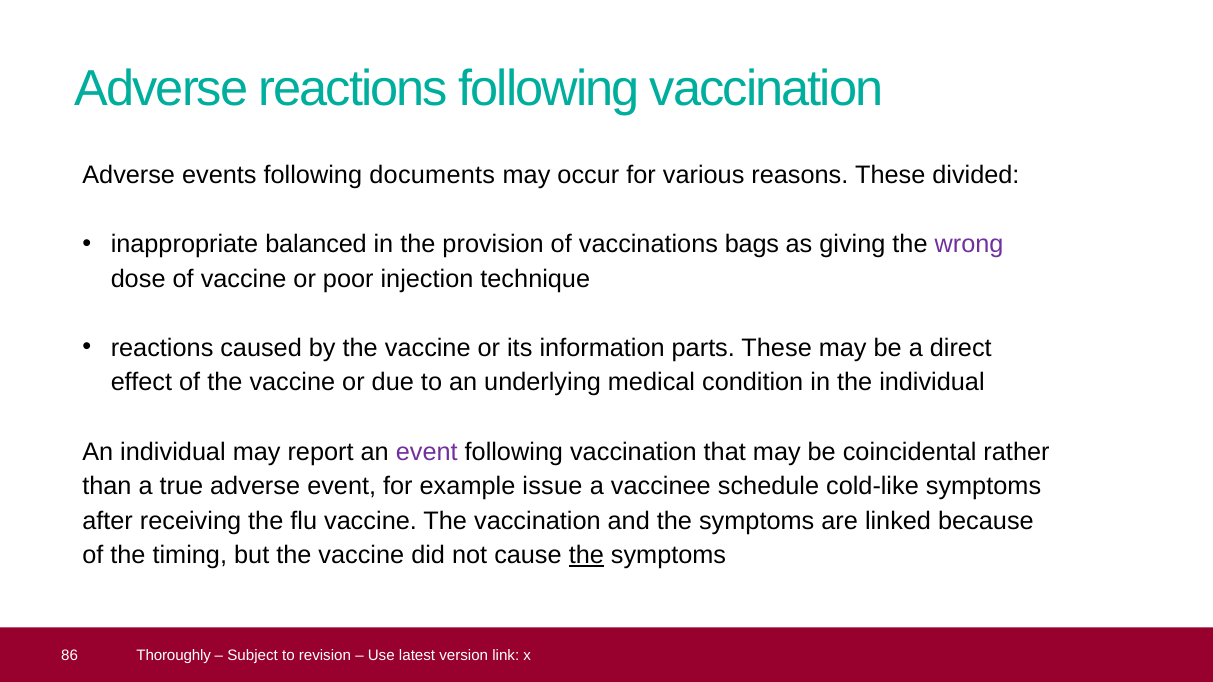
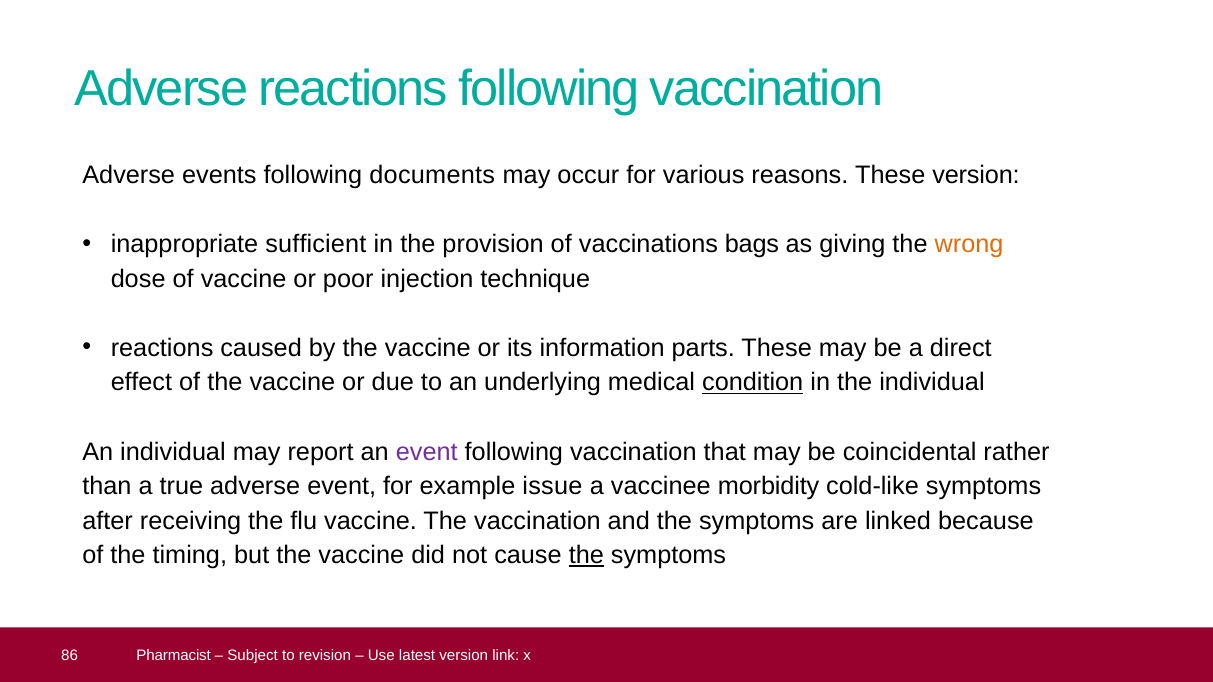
These divided: divided -> version
balanced: balanced -> sufficient
wrong colour: purple -> orange
condition underline: none -> present
schedule: schedule -> morbidity
Thoroughly: Thoroughly -> Pharmacist
